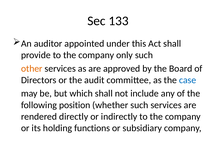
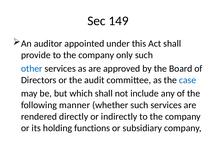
133: 133 -> 149
other colour: orange -> blue
position: position -> manner
